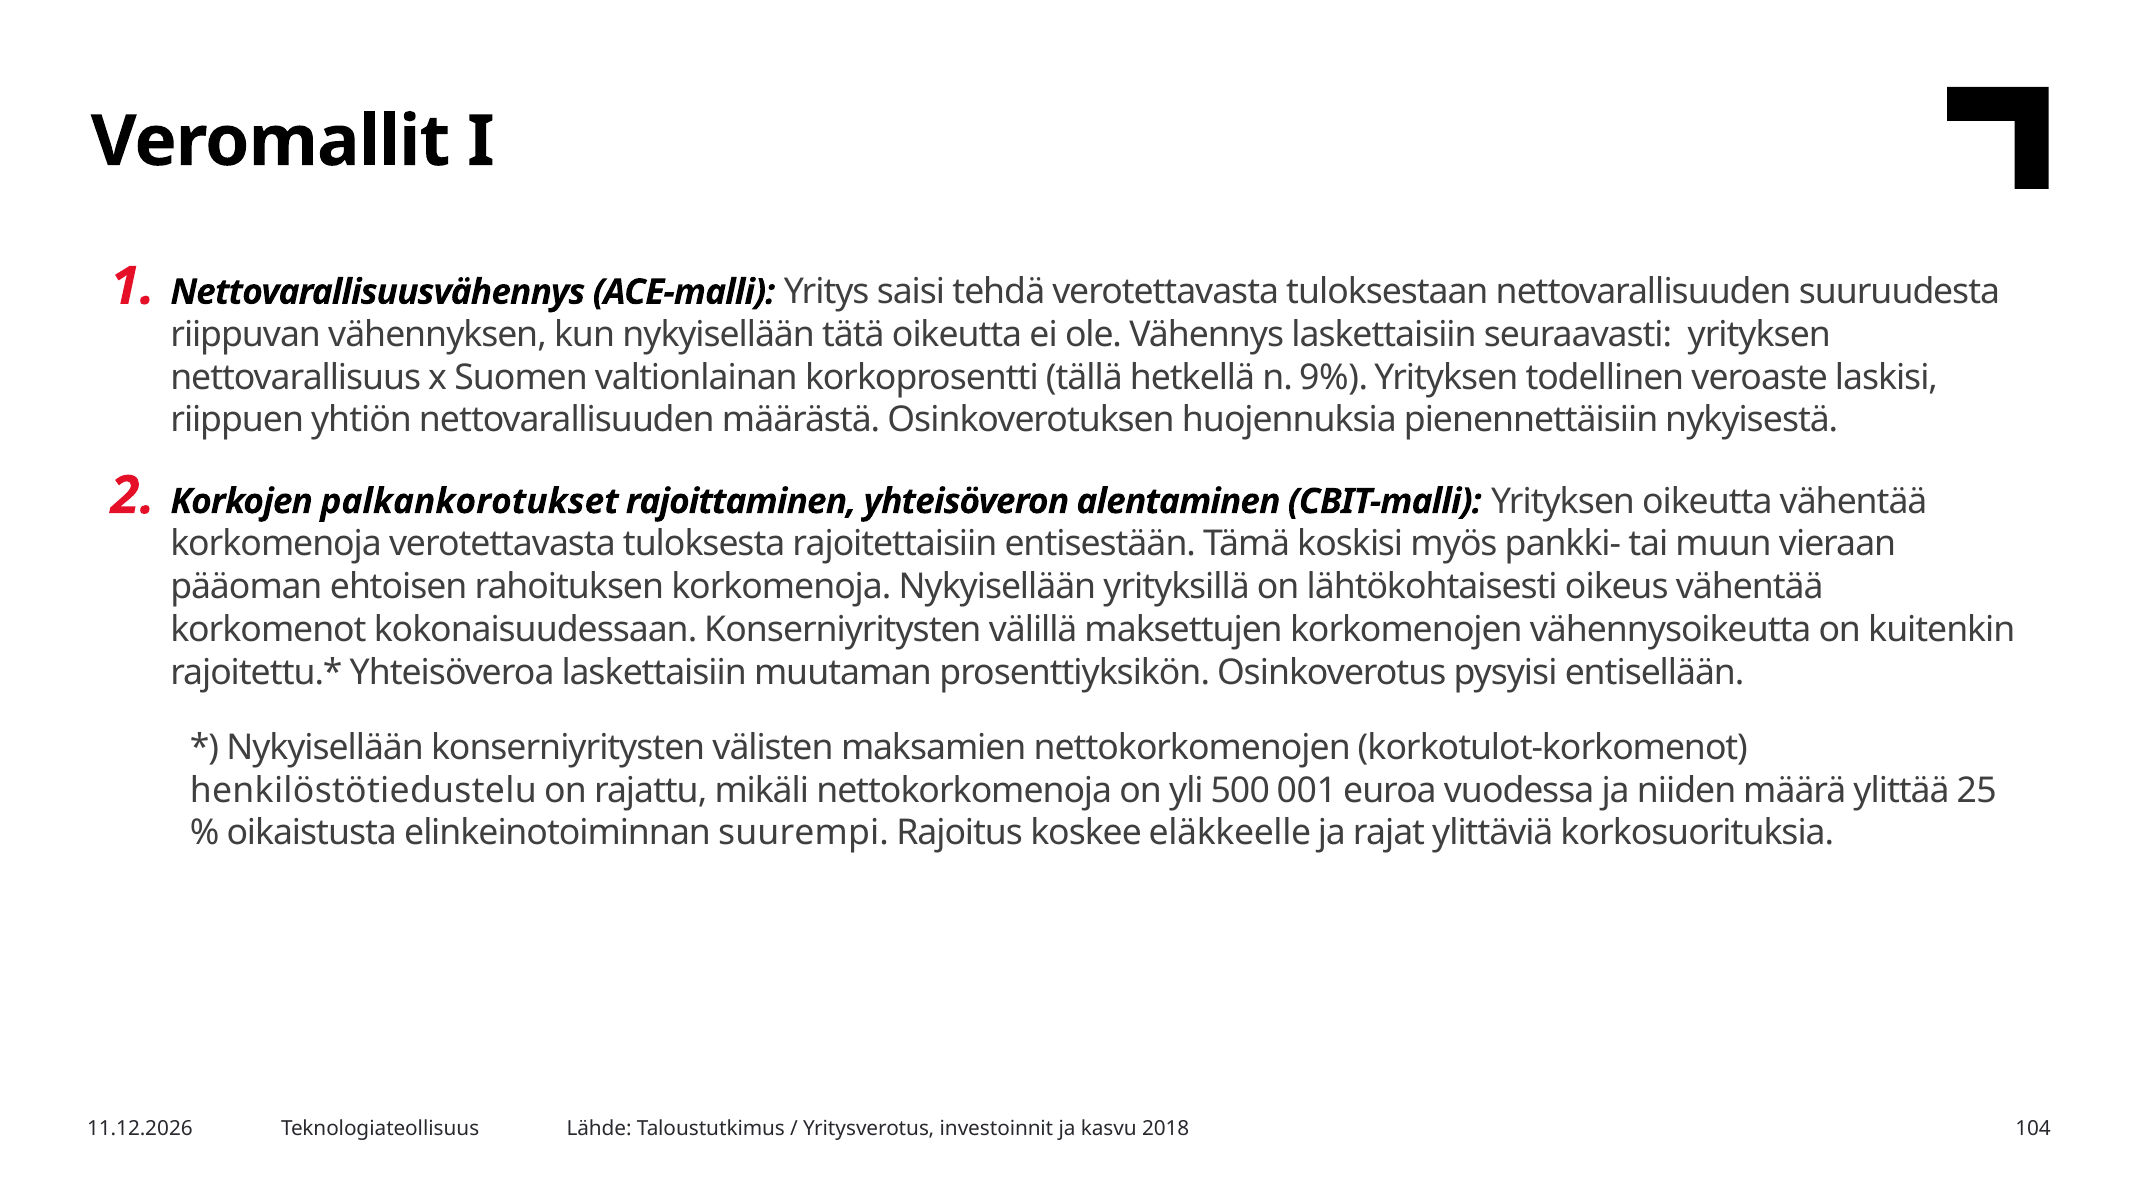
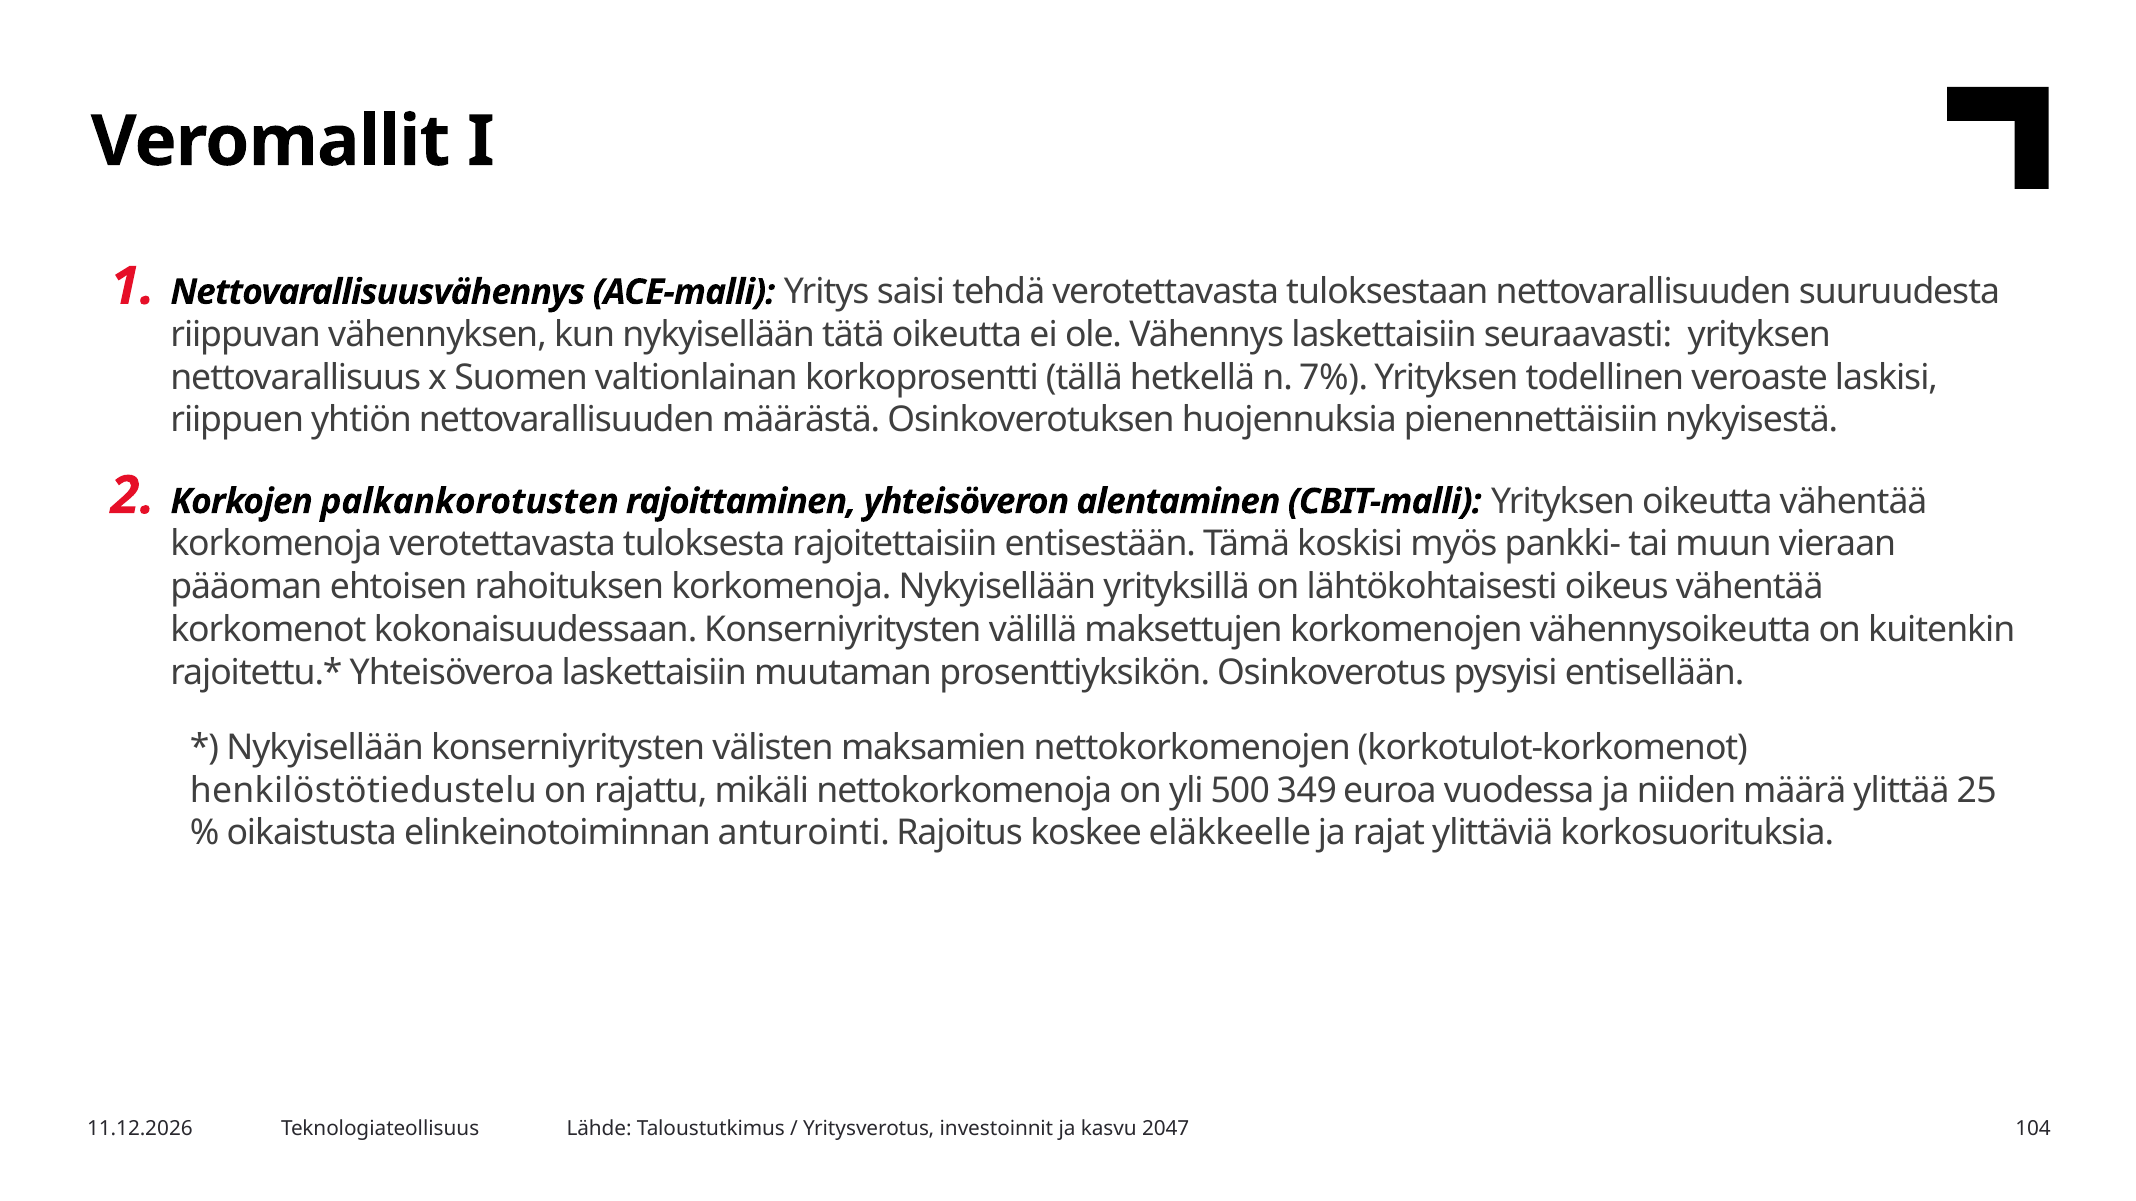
9%: 9% -> 7%
palkankorotukset: palkankorotukset -> palkankorotusten
001: 001 -> 349
suurempi: suurempi -> anturointi
2018: 2018 -> 2047
